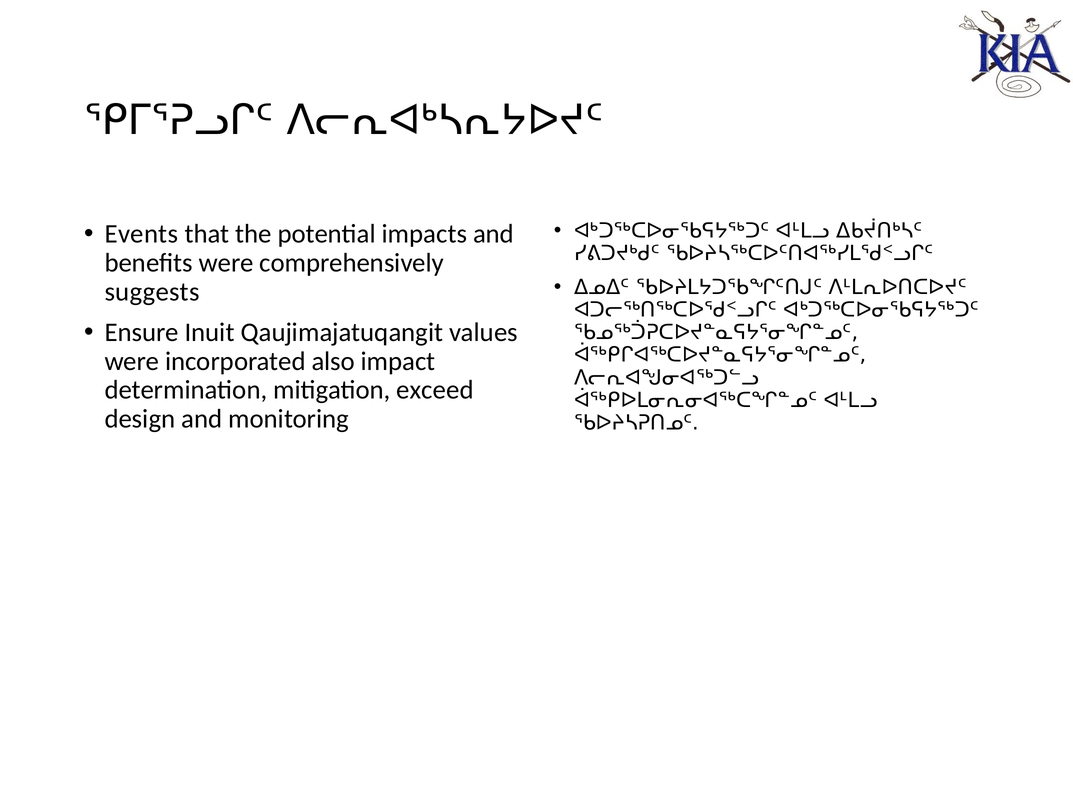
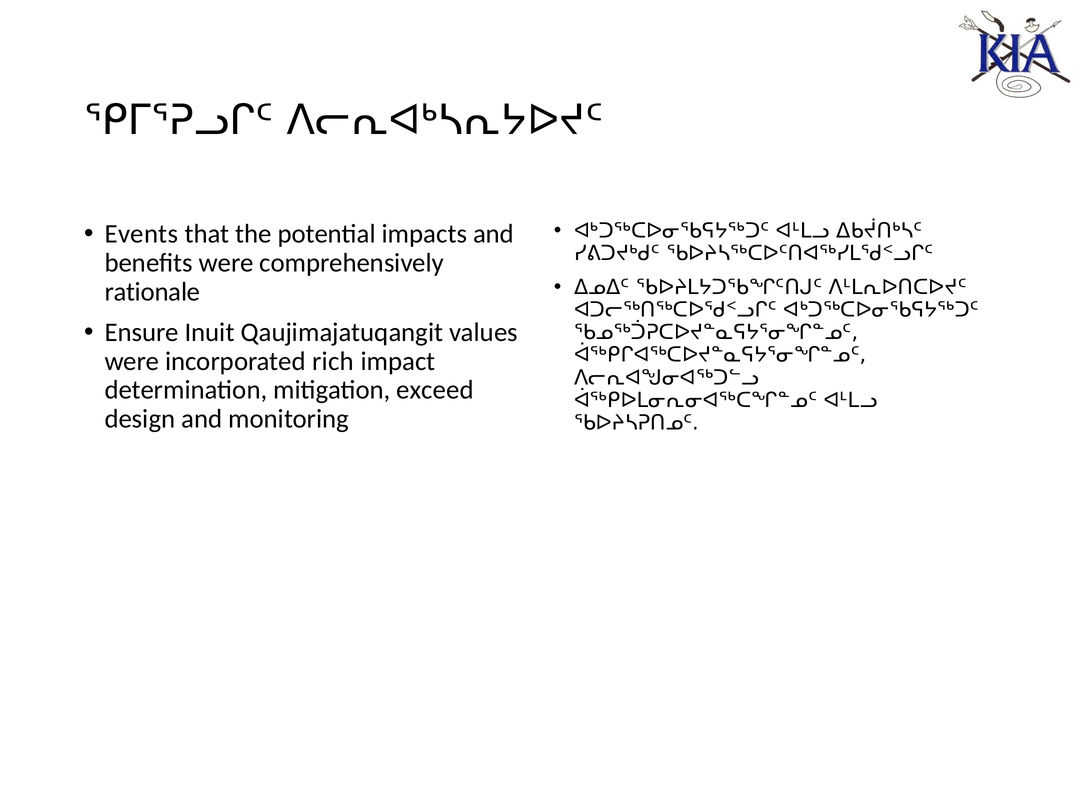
suggests: suggests -> rationale
also: also -> rich
